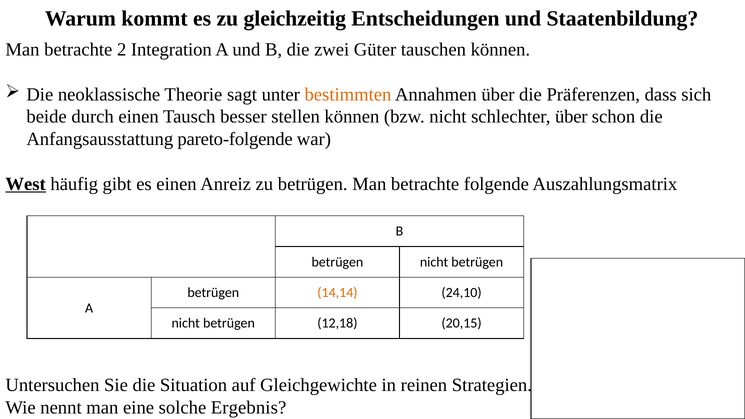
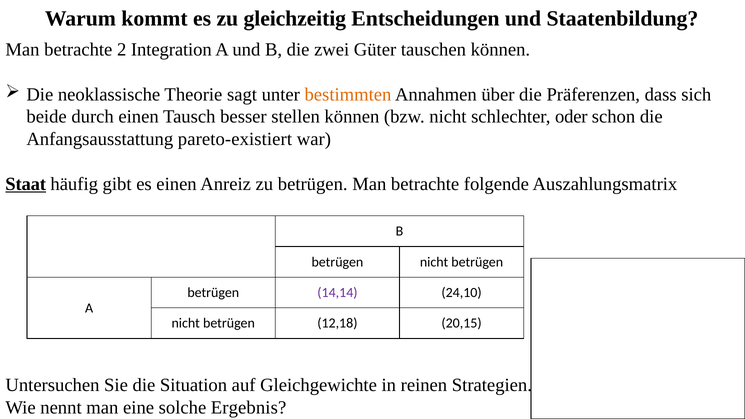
schlechter über: über -> oder
pareto-folgende: pareto-folgende -> pareto-existiert
West: West -> Staat
14,14 colour: orange -> purple
